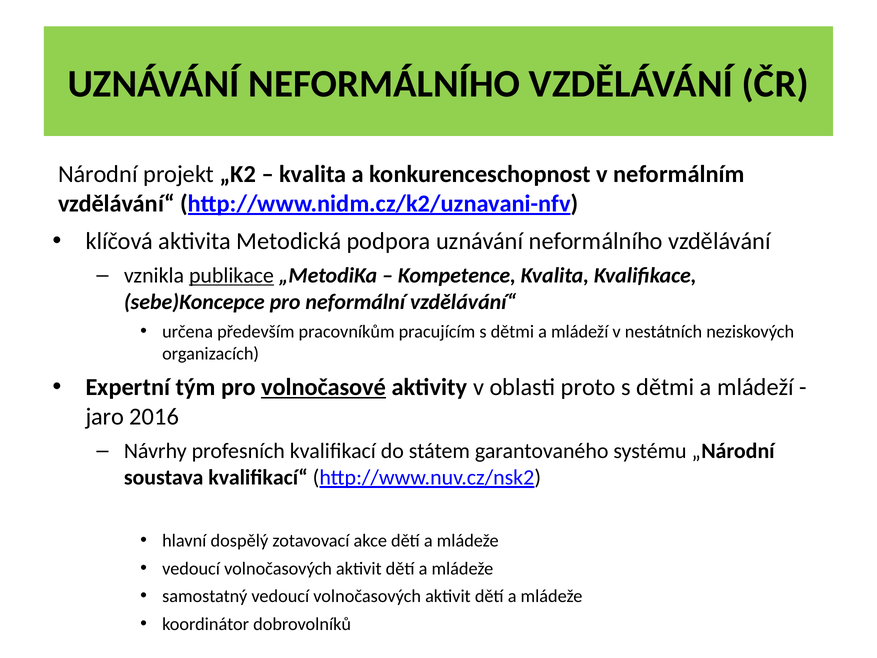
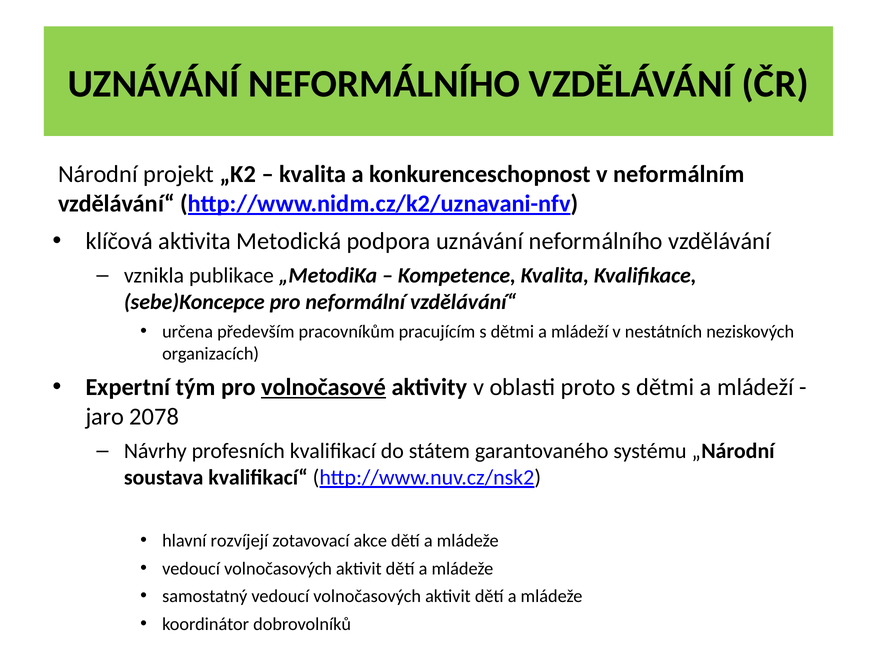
publikace underline: present -> none
2016: 2016 -> 2078
dospělý: dospělý -> rozvíjejí
